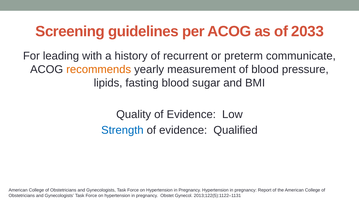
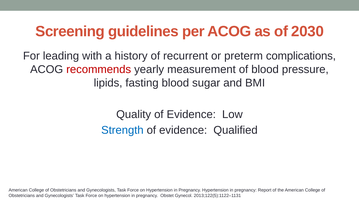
2033: 2033 -> 2030
communicate: communicate -> complications
recommends colour: orange -> red
